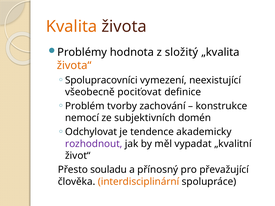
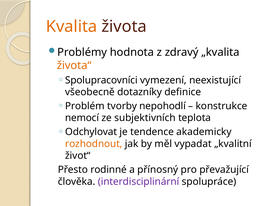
složitý: složitý -> zdravý
pociťovat: pociťovat -> dotazníky
zachování: zachování -> nepohodlí
domén: domén -> teplota
rozhodnout colour: purple -> orange
souladu: souladu -> rodinné
interdisciplinární colour: orange -> purple
